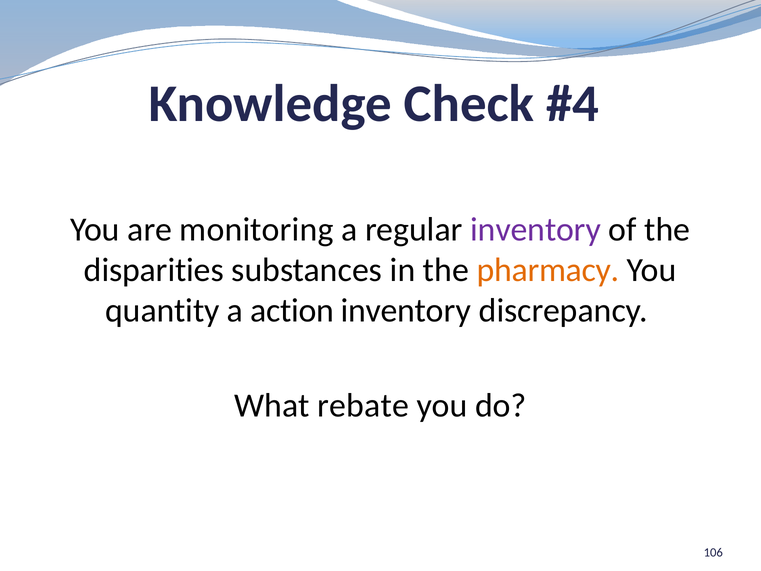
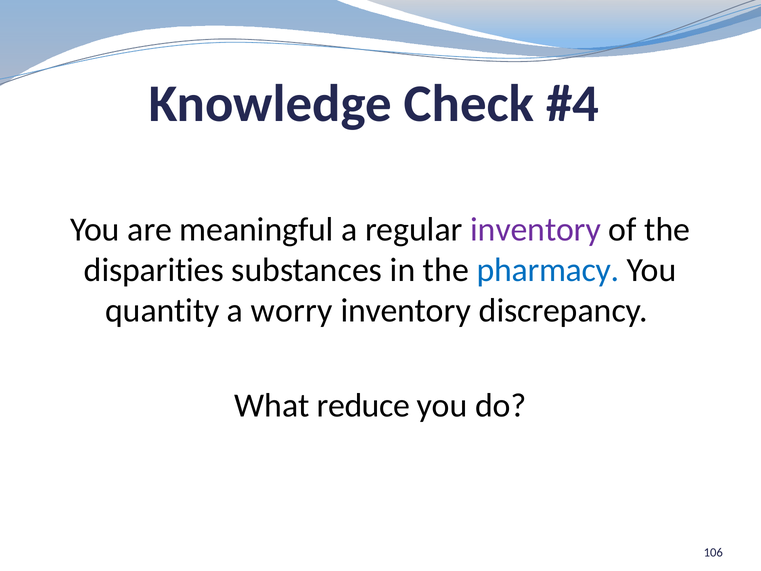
monitoring: monitoring -> meaningful
pharmacy colour: orange -> blue
action: action -> worry
rebate: rebate -> reduce
